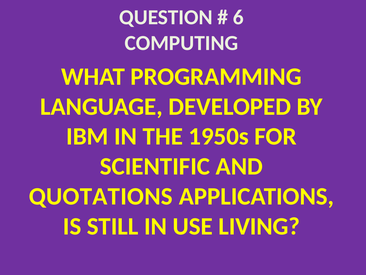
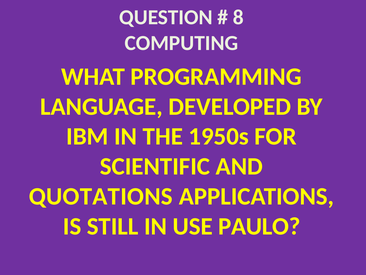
6: 6 -> 8
LIVING: LIVING -> PAULO
